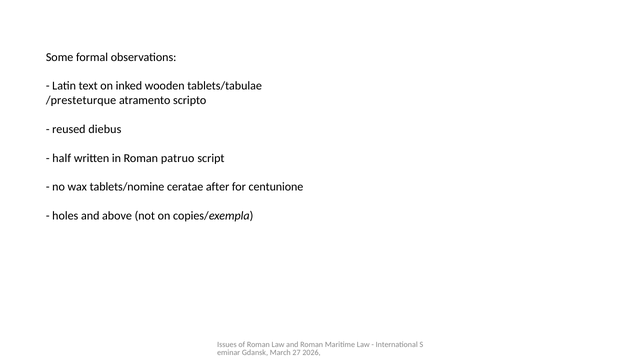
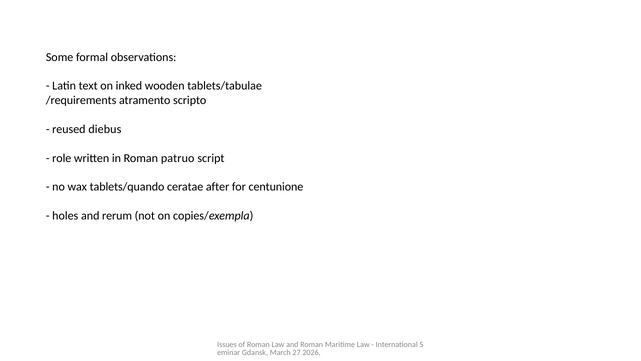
/presteturque: /presteturque -> /requirements
half: half -> role
tablets/nomine: tablets/nomine -> tablets/quando
above: above -> rerum
